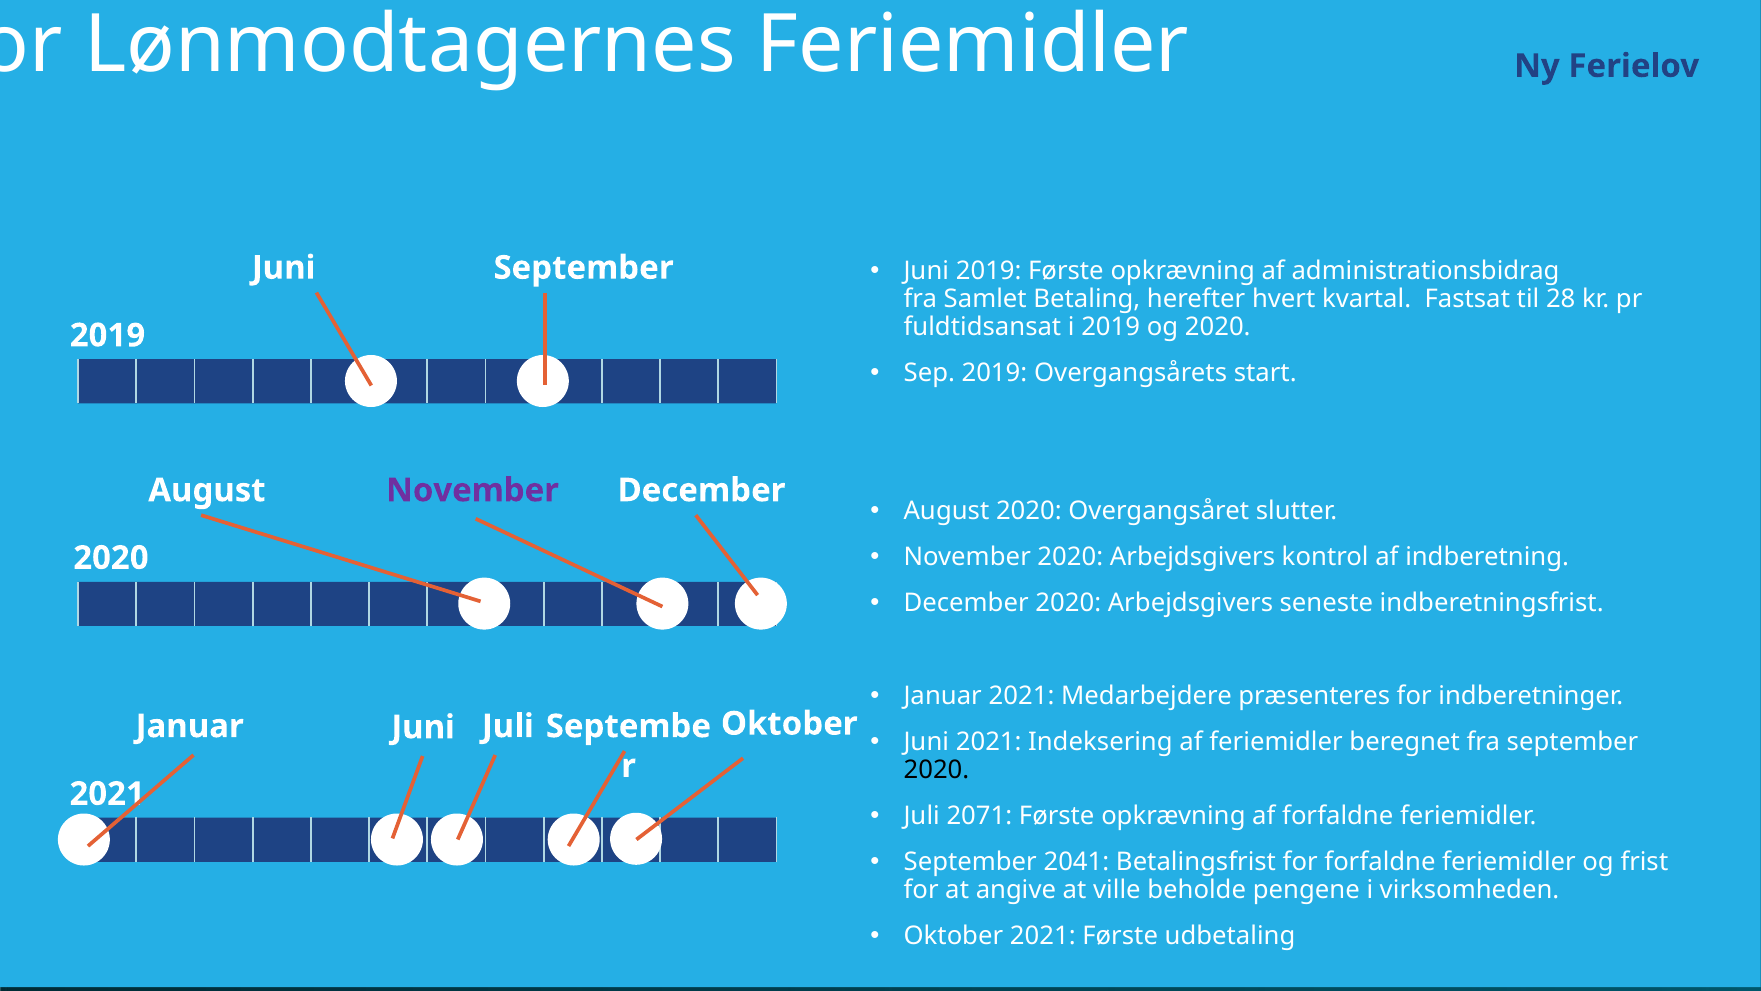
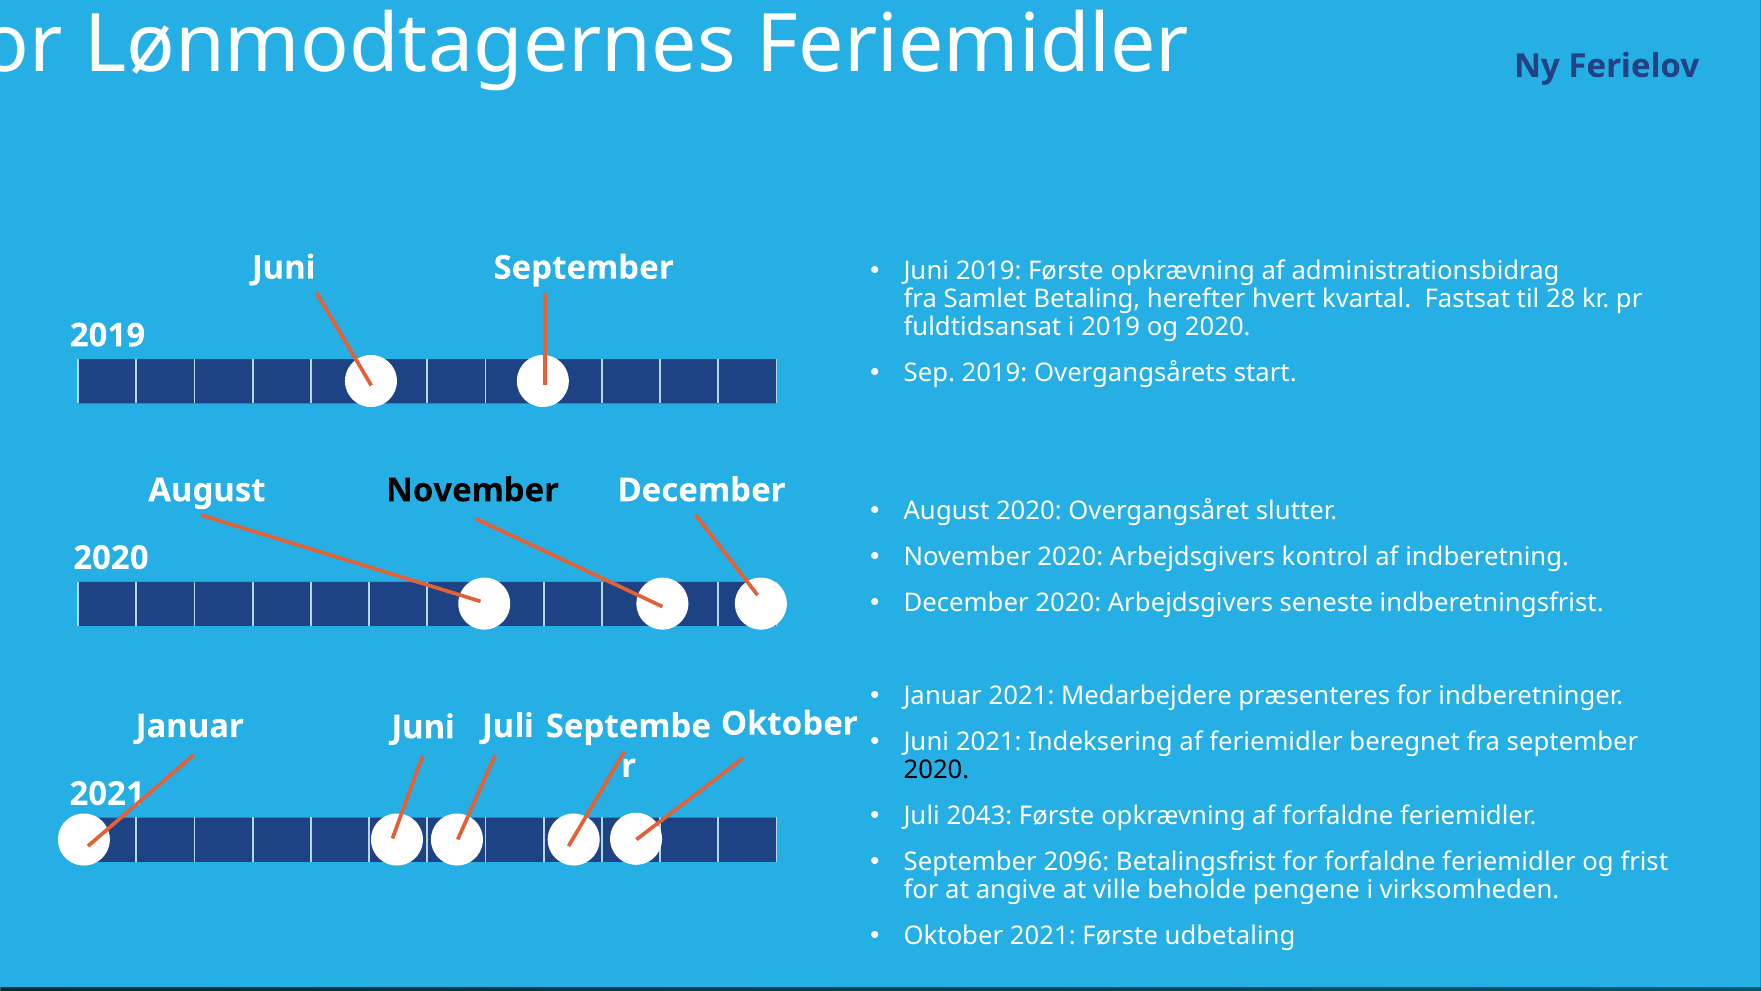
November at (472, 490) colour: purple -> black
2071: 2071 -> 2043
2041: 2041 -> 2096
